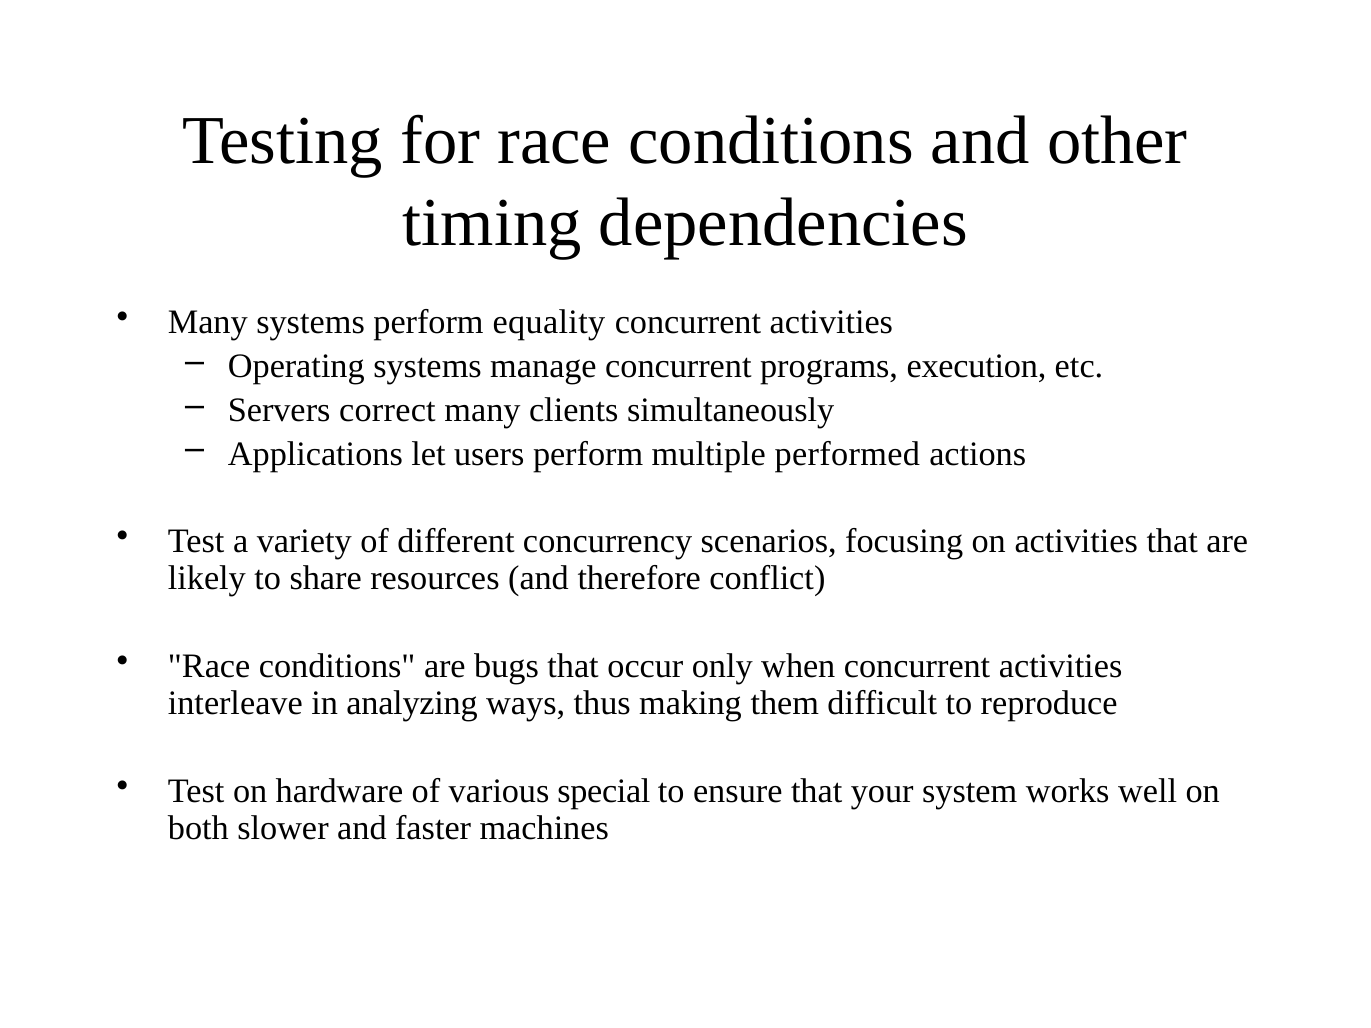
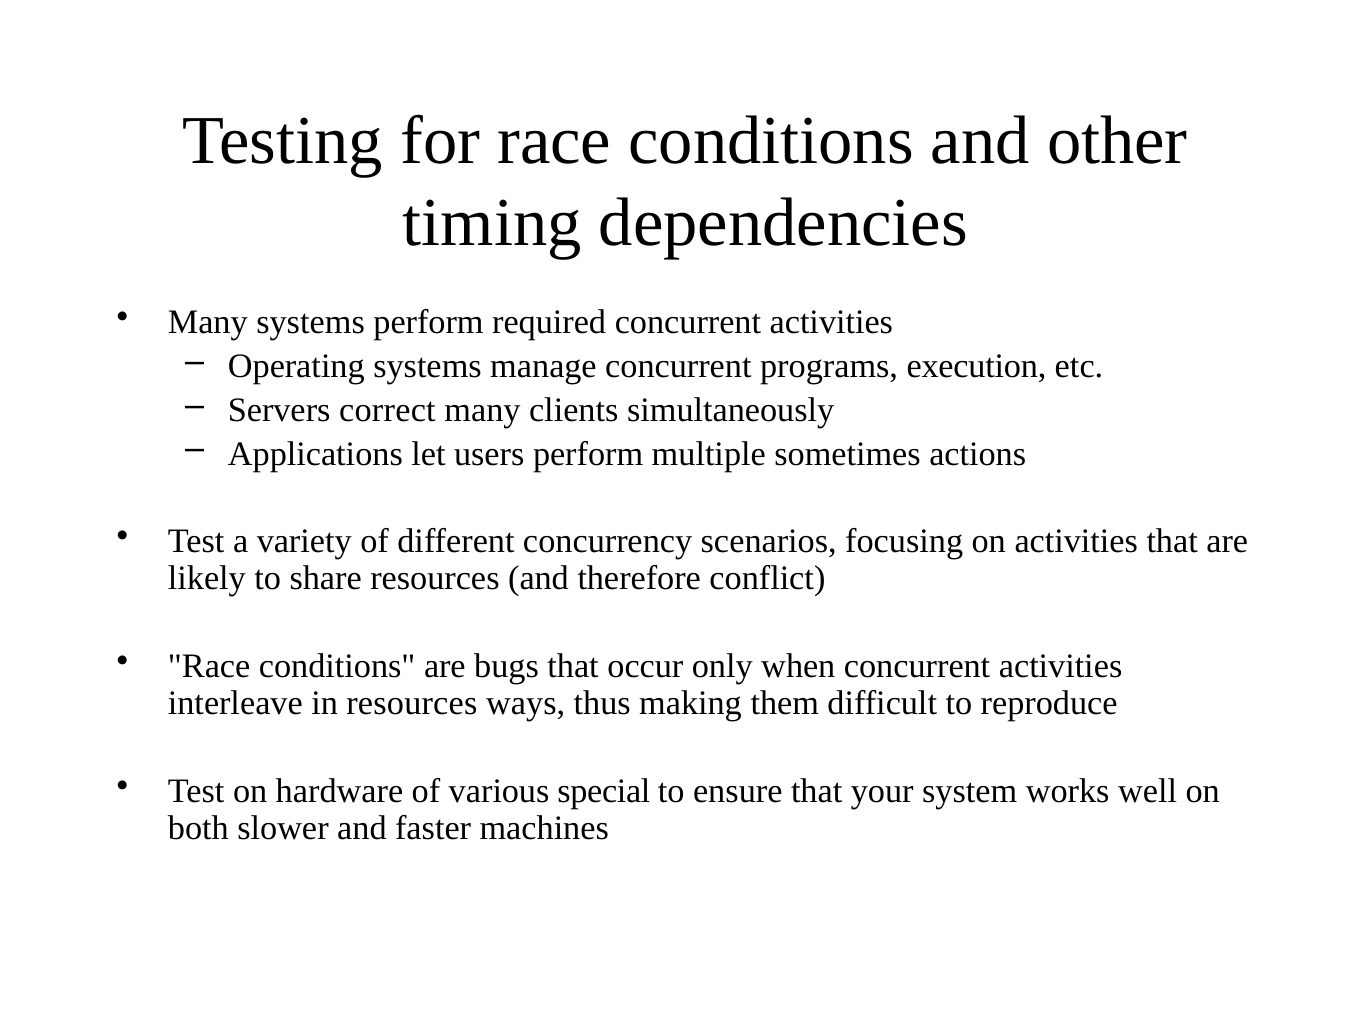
equality: equality -> required
performed: performed -> sometimes
in analyzing: analyzing -> resources
